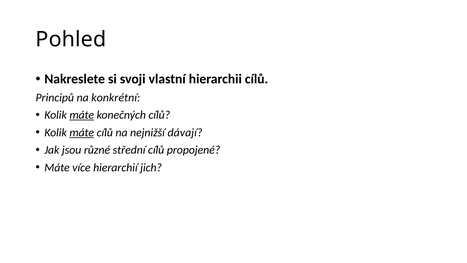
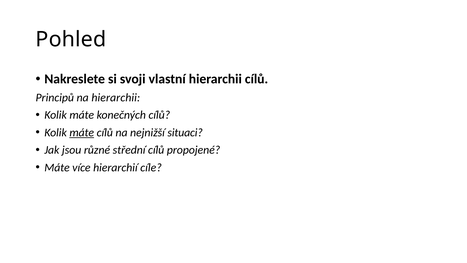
na konkrétní: konkrétní -> hierarchii
máte at (82, 115) underline: present -> none
dávají: dávají -> situaci
jich: jich -> cíle
